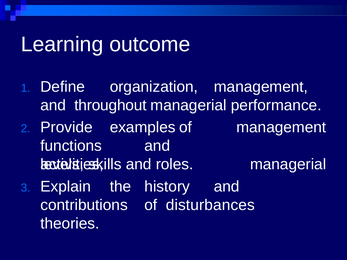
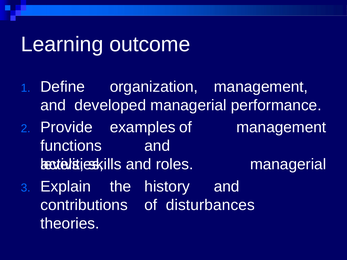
throughout: throughout -> developed
